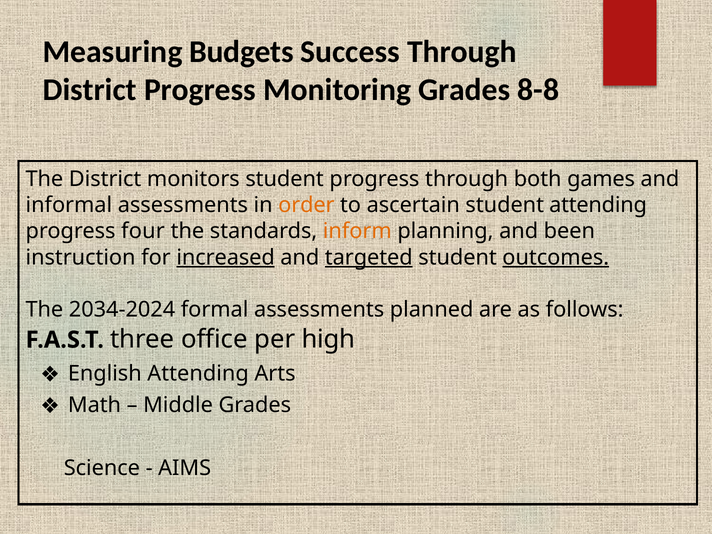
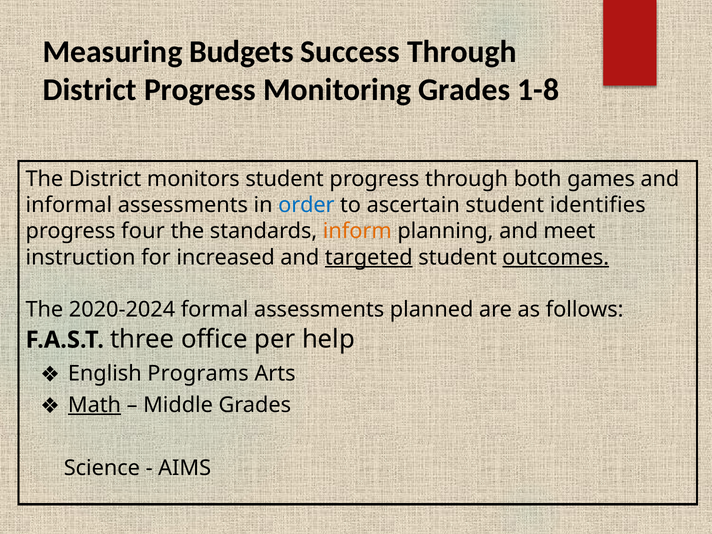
8-8: 8-8 -> 1-8
order colour: orange -> blue
student attending: attending -> identifies
been: been -> meet
increased underline: present -> none
2034-2024: 2034-2024 -> 2020-2024
high: high -> help
English Attending: Attending -> Programs
Math underline: none -> present
